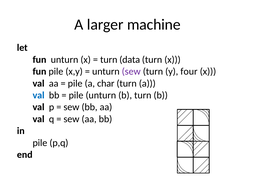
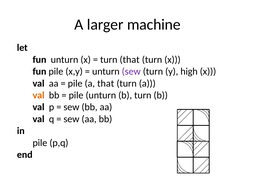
turn data: data -> that
four: four -> high
a char: char -> that
val at (39, 95) colour: blue -> orange
